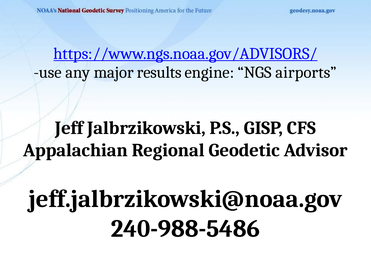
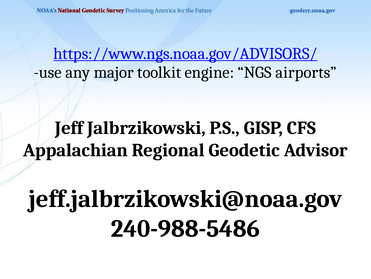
results: results -> toolkit
